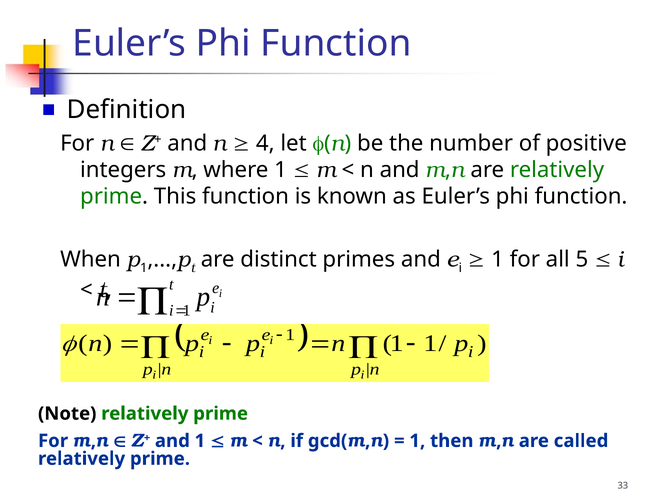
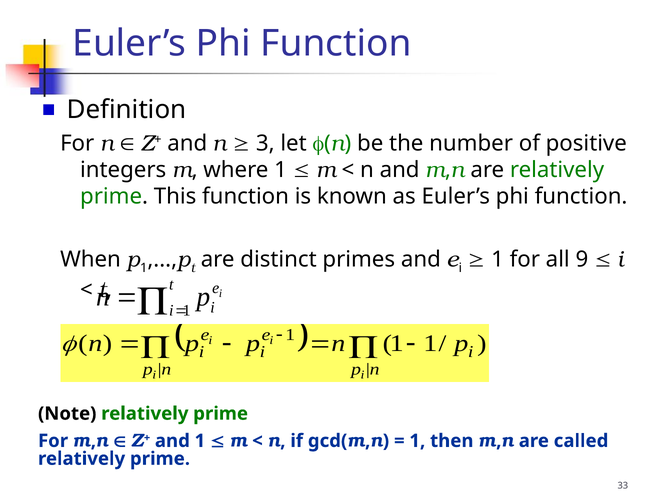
4: 4 -> 3
5: 5 -> 9
